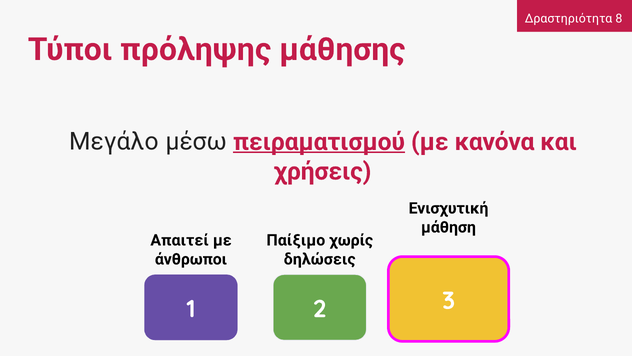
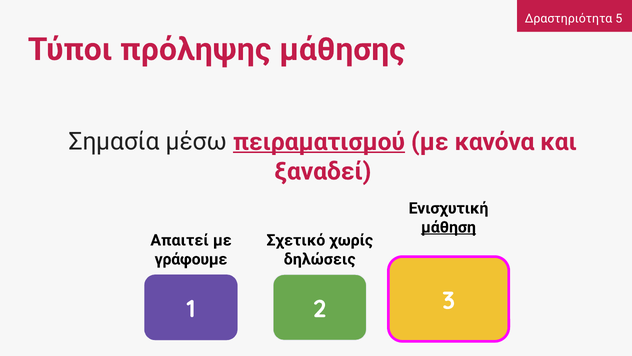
8: 8 -> 5
Μεγάλο: Μεγάλο -> Σημασία
χρήσεις: χρήσεις -> ξαναδεί
μάθηση underline: none -> present
Παίξιμο: Παίξιμο -> Σχετικό
άνθρωποι: άνθρωποι -> γράφουμε
